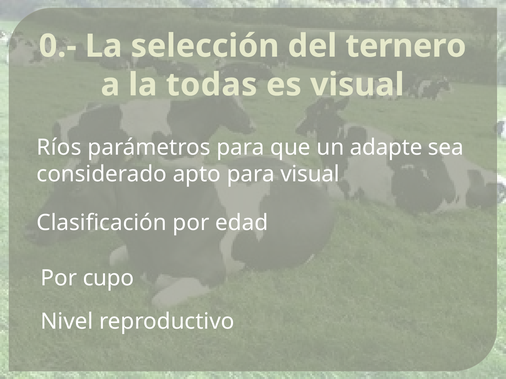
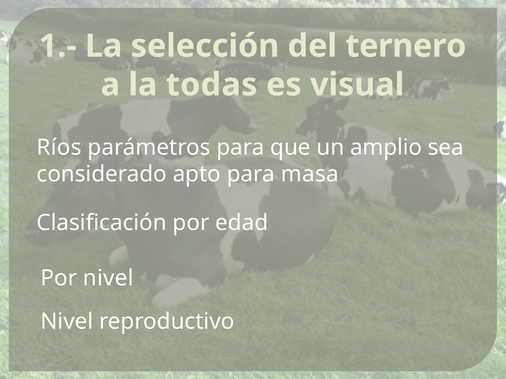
0.-: 0.- -> 1.-
adapte: adapte -> amplio
para visual: visual -> masa
Por cupo: cupo -> nivel
